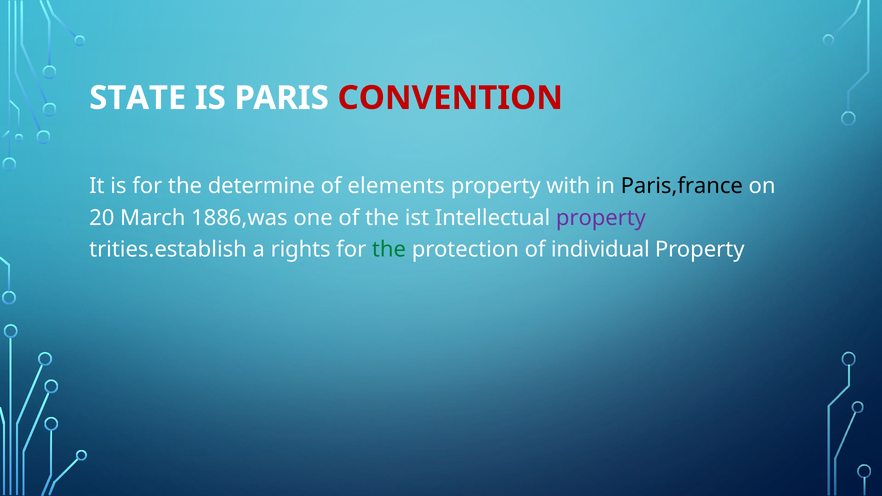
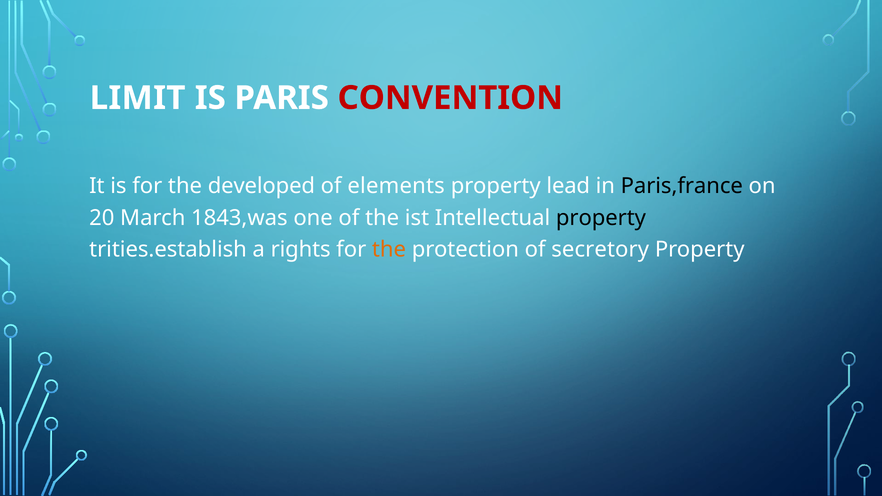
STATE: STATE -> LIMIT
determine: determine -> developed
with: with -> lead
1886,was: 1886,was -> 1843,was
property at (601, 218) colour: purple -> black
the at (389, 250) colour: green -> orange
individual: individual -> secretory
